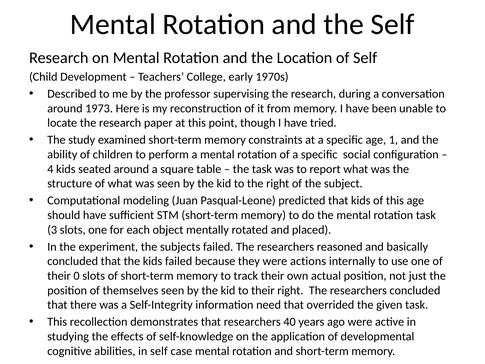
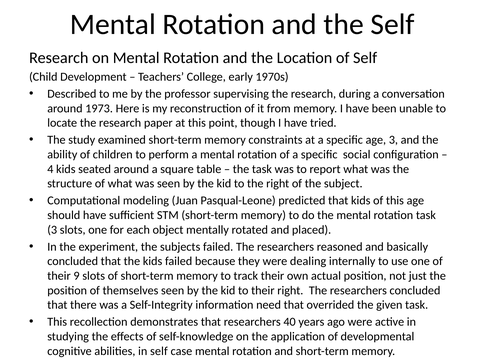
age 1: 1 -> 3
actions: actions -> dealing
0: 0 -> 9
